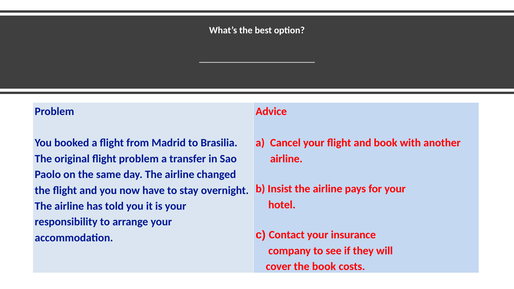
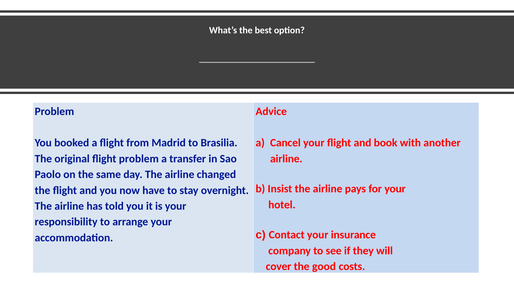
the book: book -> good
